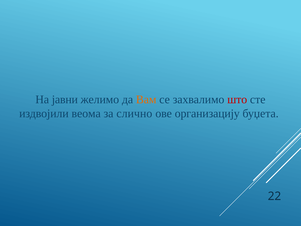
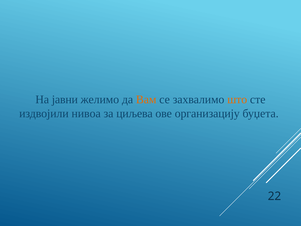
што colour: red -> orange
веома: веома -> нивоа
слично: слично -> циљева
